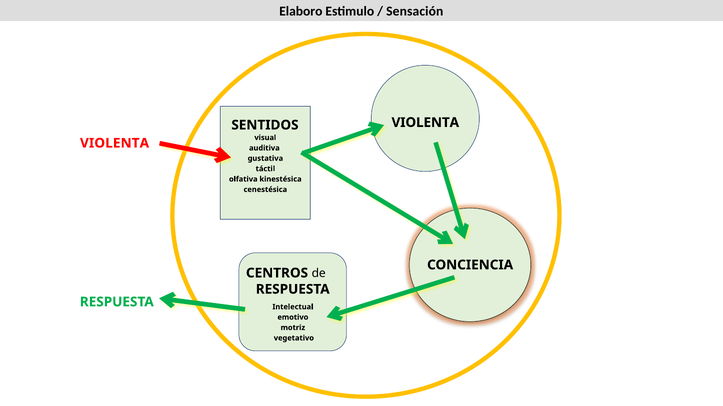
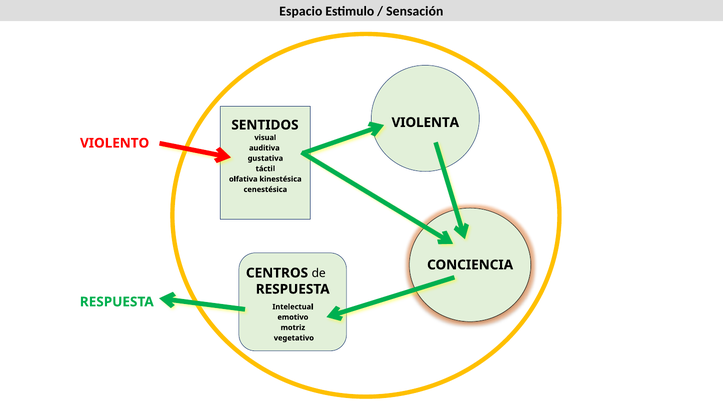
Elaboro: Elaboro -> Espacio
VIOLENTA at (115, 143): VIOLENTA -> VIOLENTO
